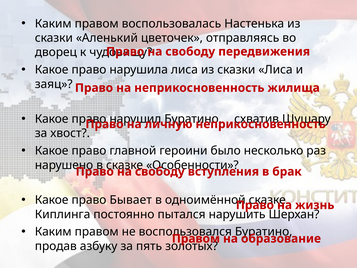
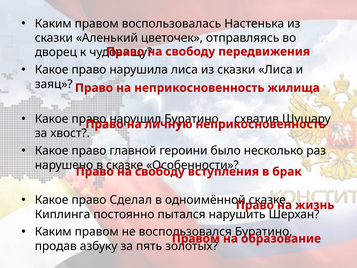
Бывает: Бывает -> Сделал
